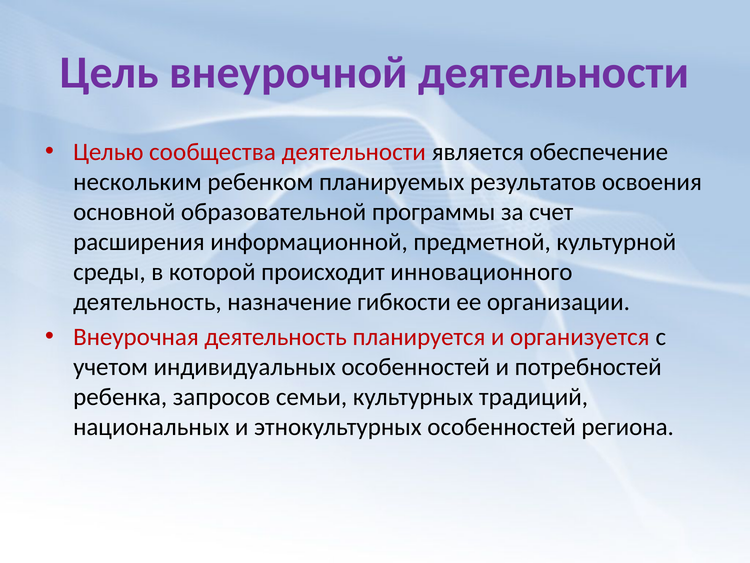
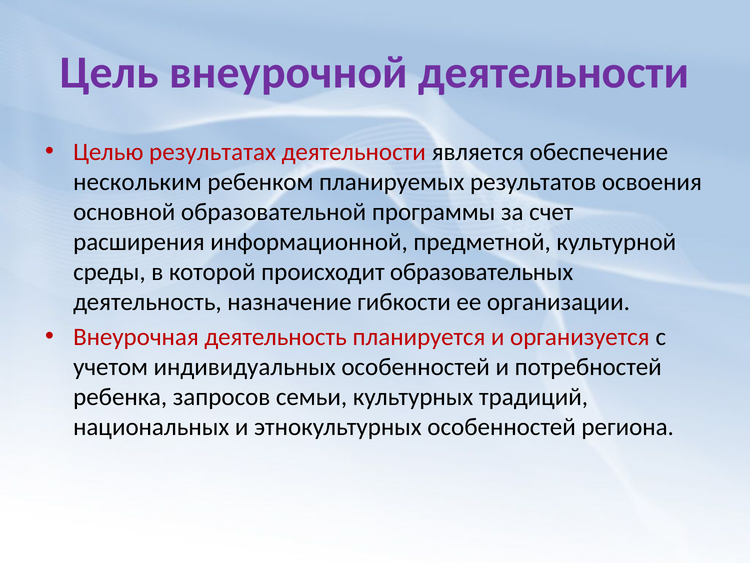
сообщества: сообщества -> результатах
инновационного: инновационного -> образовательных
